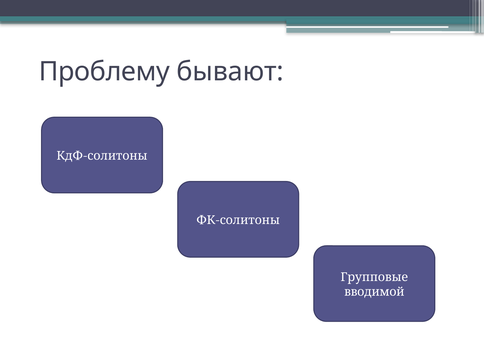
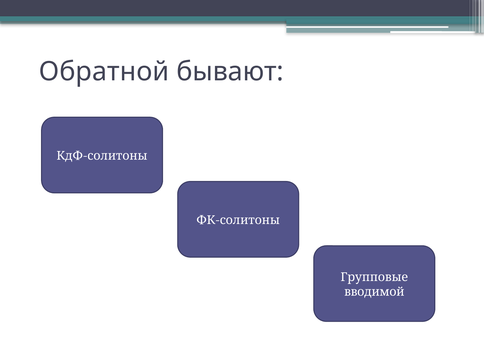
Проблему: Проблему -> Обратной
